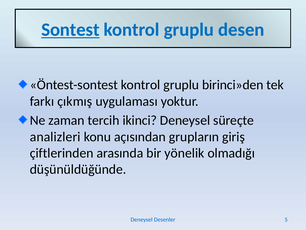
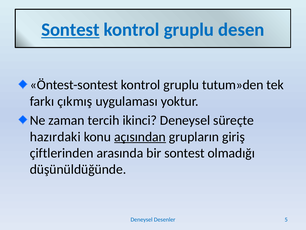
birinci»den: birinci»den -> tutum»den
analizleri: analizleri -> hazırdaki
açısından underline: none -> present
bir yönelik: yönelik -> sontest
